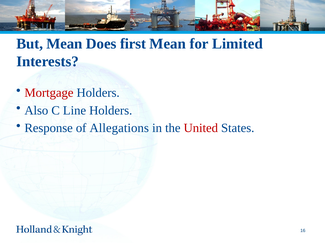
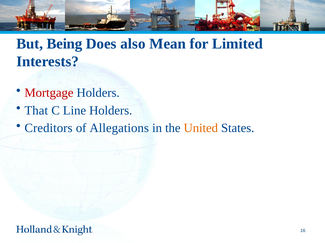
But Mean: Mean -> Being
first: first -> also
Also: Also -> That
Response: Response -> Creditors
United colour: red -> orange
